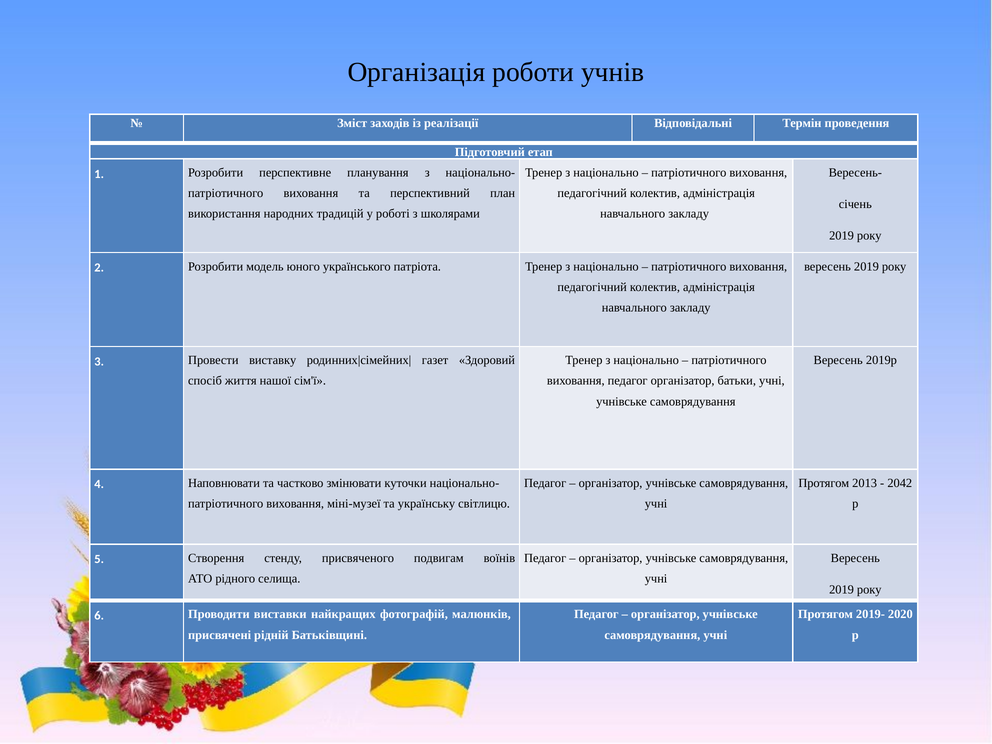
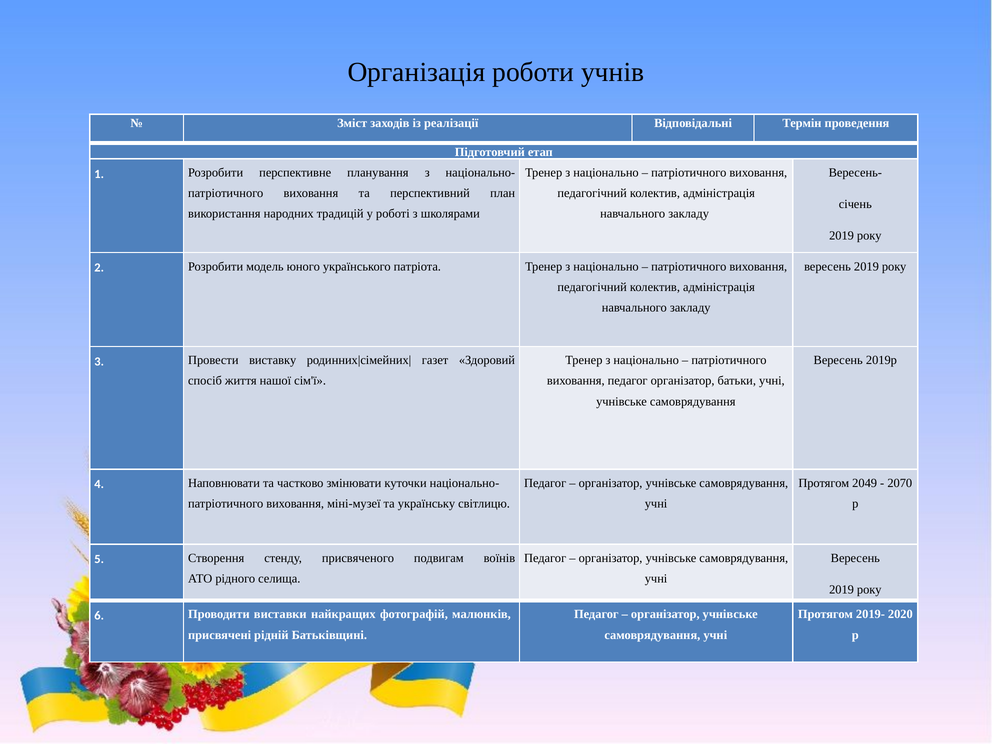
2013: 2013 -> 2049
2042: 2042 -> 2070
